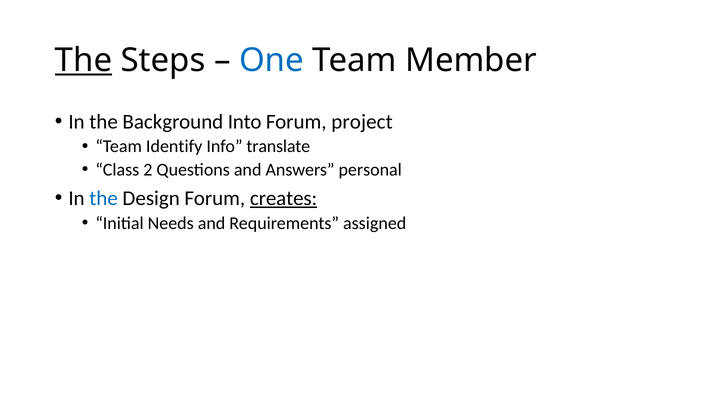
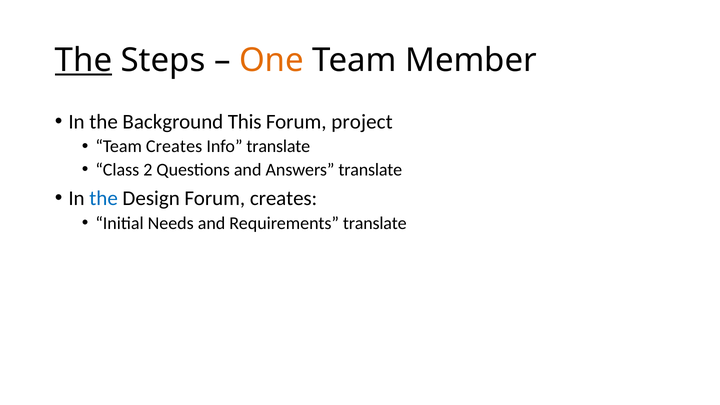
One colour: blue -> orange
Into: Into -> This
Team Identify: Identify -> Creates
Answers personal: personal -> translate
creates at (284, 198) underline: present -> none
Requirements assigned: assigned -> translate
